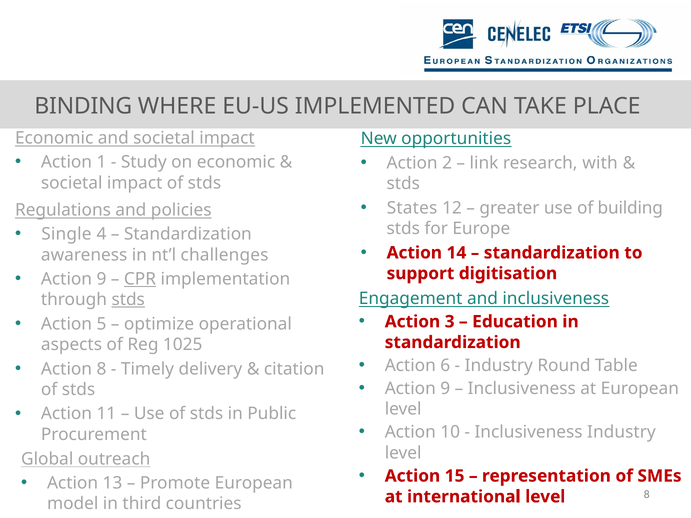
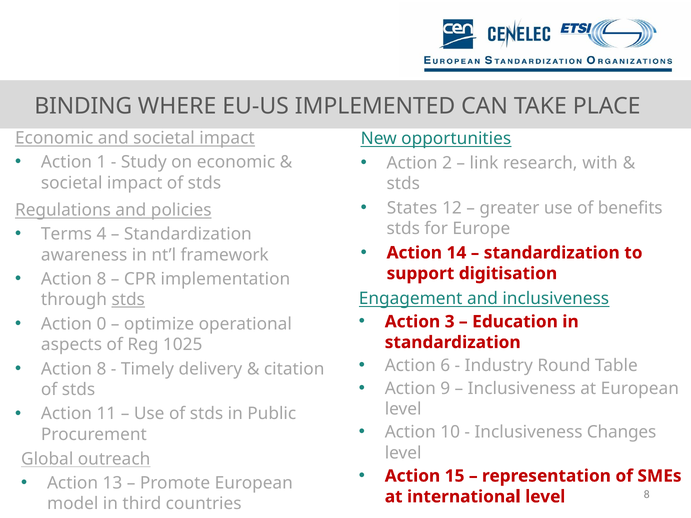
building: building -> benefits
Single: Single -> Terms
challenges: challenges -> framework
9 at (101, 279): 9 -> 8
CPR underline: present -> none
5: 5 -> 0
Inclusiveness Industry: Industry -> Changes
